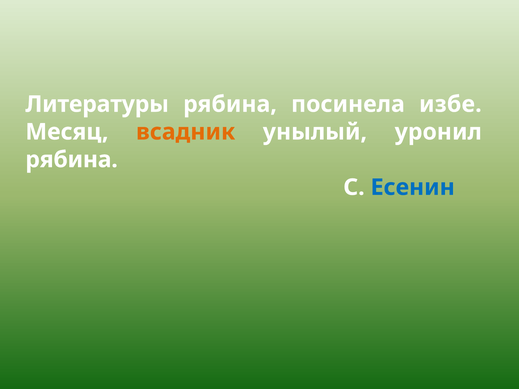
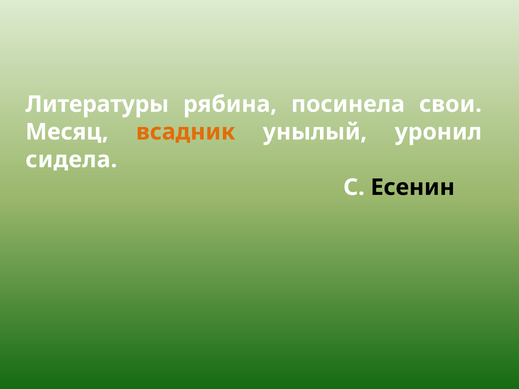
избе: избе -> свои
рябина at (72, 160): рябина -> сидела
Есенин colour: blue -> black
